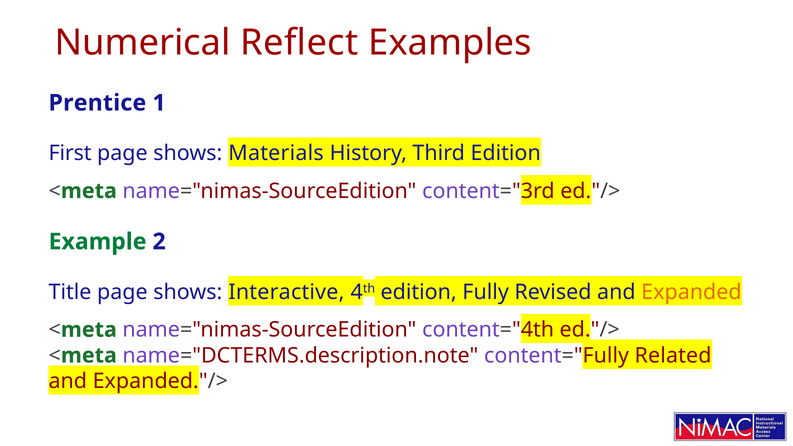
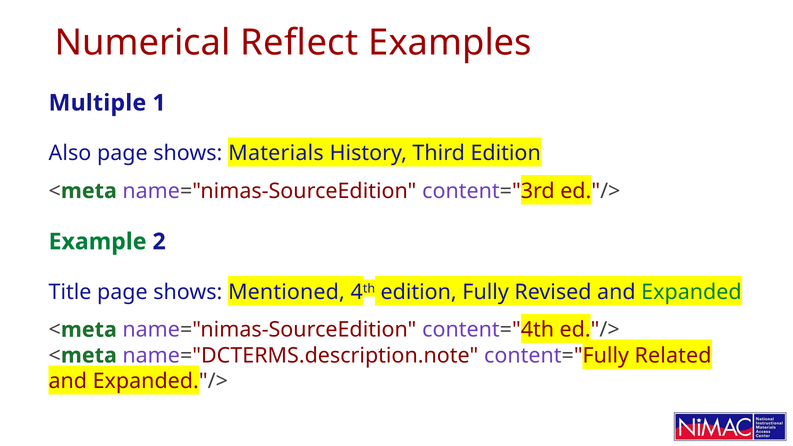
Prentice: Prentice -> Multiple
First: First -> Also
Interactive: Interactive -> Mentioned
Expanded colour: orange -> green
